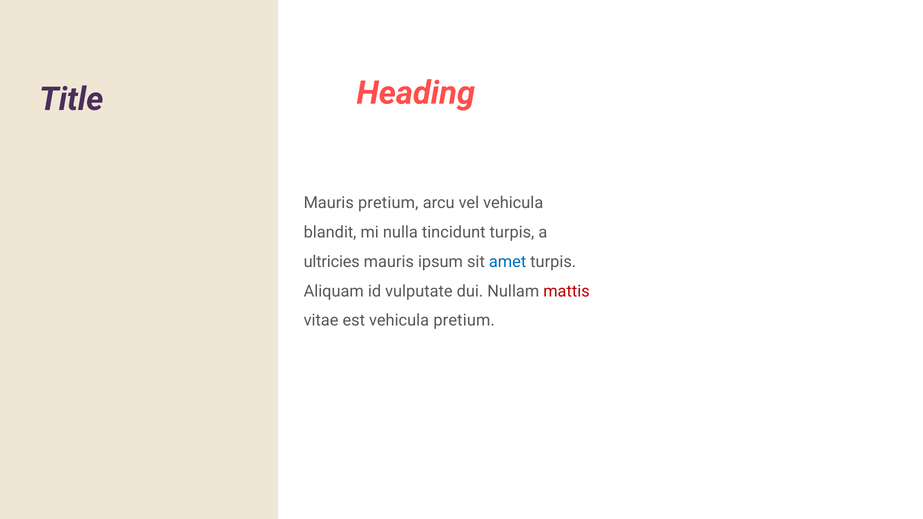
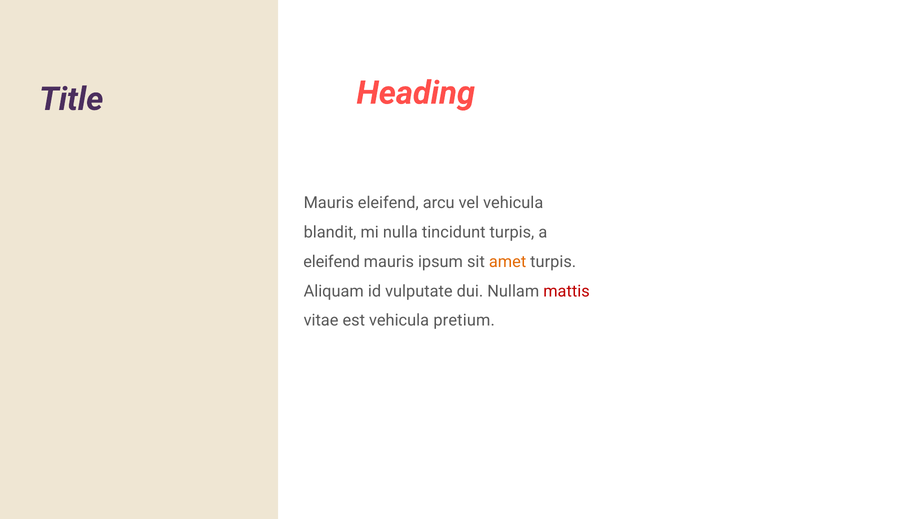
Mauris pretium: pretium -> eleifend
ultricies at (332, 262): ultricies -> eleifend
amet colour: blue -> orange
